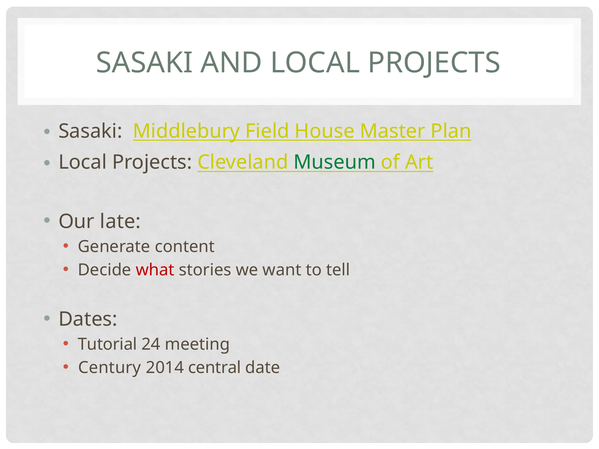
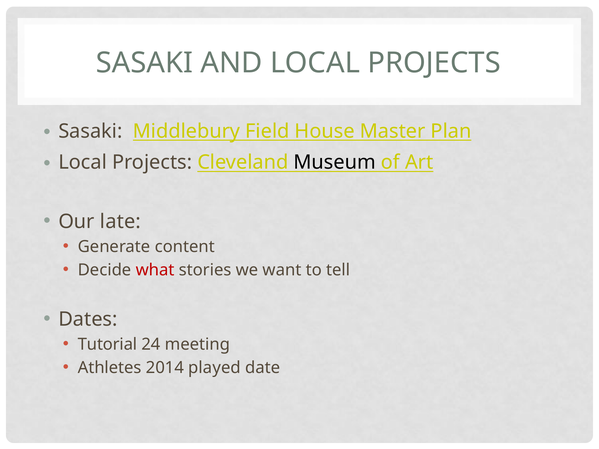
Museum colour: green -> black
Century: Century -> Athletes
central: central -> played
